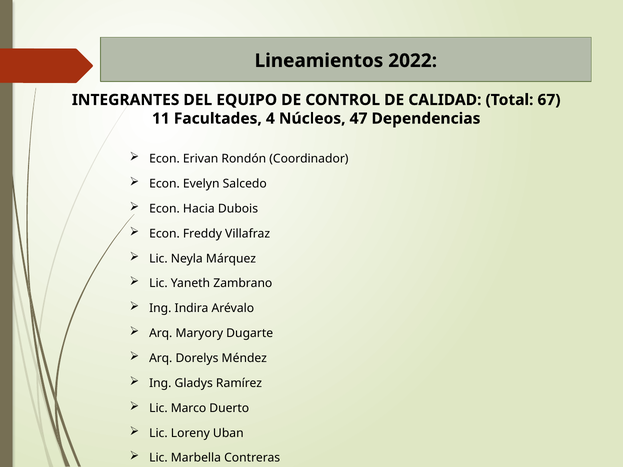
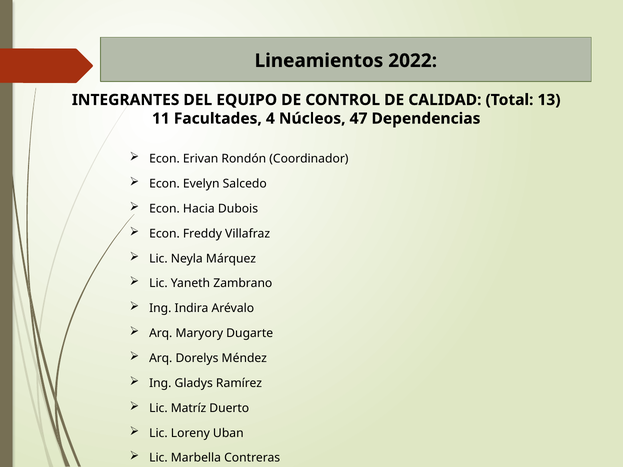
67: 67 -> 13
Marco: Marco -> Matríz
